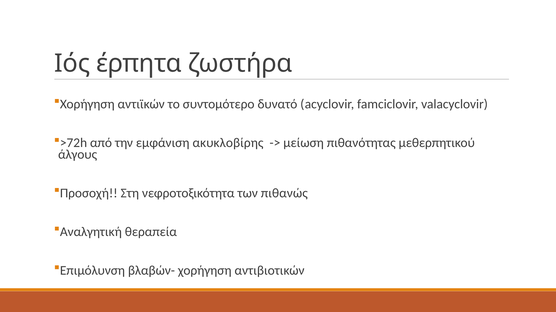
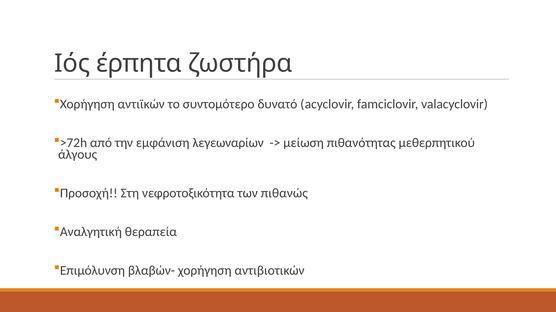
ακυκλοβίρης: ακυκλοβίρης -> λεγεωναρίων
